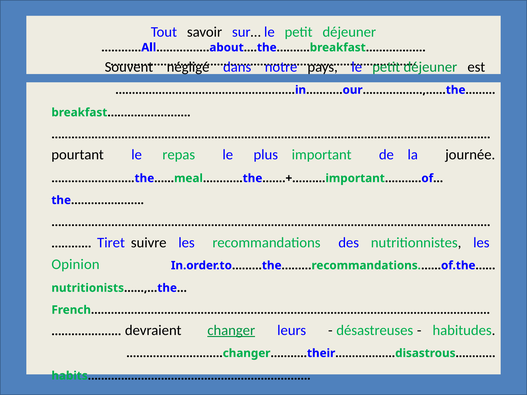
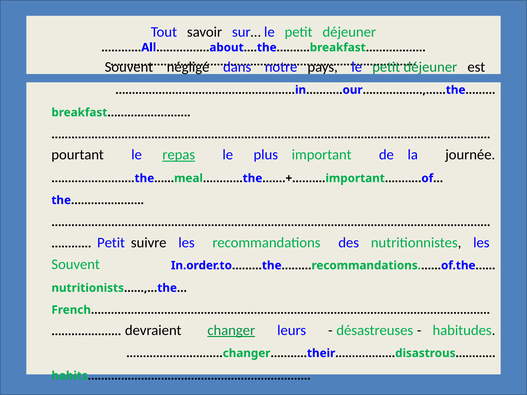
repas underline: none -> present
Tiret at (111, 243): Tiret -> Petit
Opinion at (76, 265): Opinion -> Souvent
